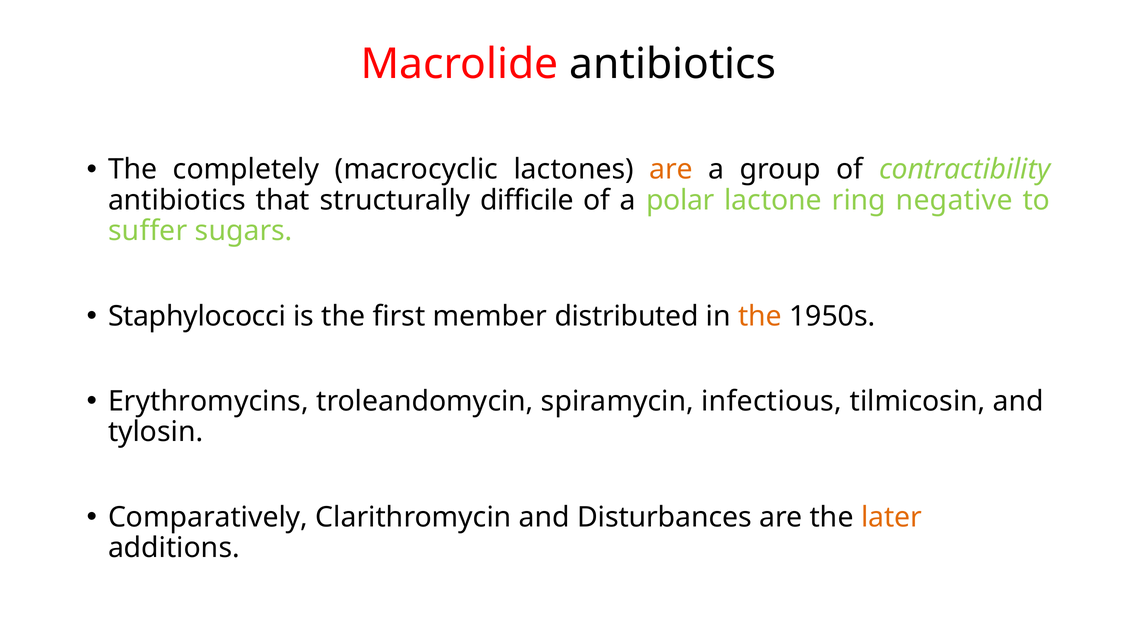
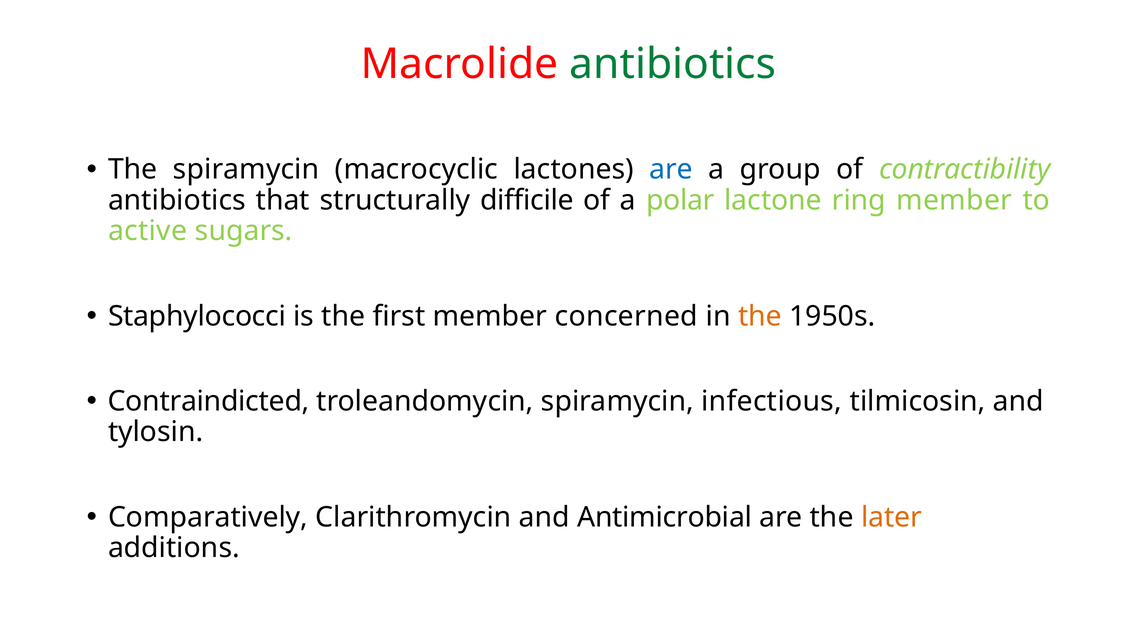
antibiotics at (673, 64) colour: black -> green
The completely: completely -> spiramycin
are at (671, 169) colour: orange -> blue
ring negative: negative -> member
suffer: suffer -> active
distributed: distributed -> concerned
Erythromycins: Erythromycins -> Contraindicted
Disturbances: Disturbances -> Antimicrobial
